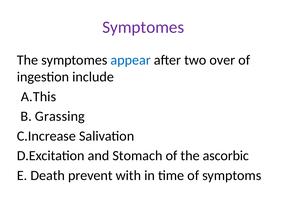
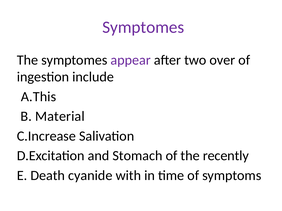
appear colour: blue -> purple
Grassing: Grassing -> Material
ascorbic: ascorbic -> recently
prevent: prevent -> cyanide
